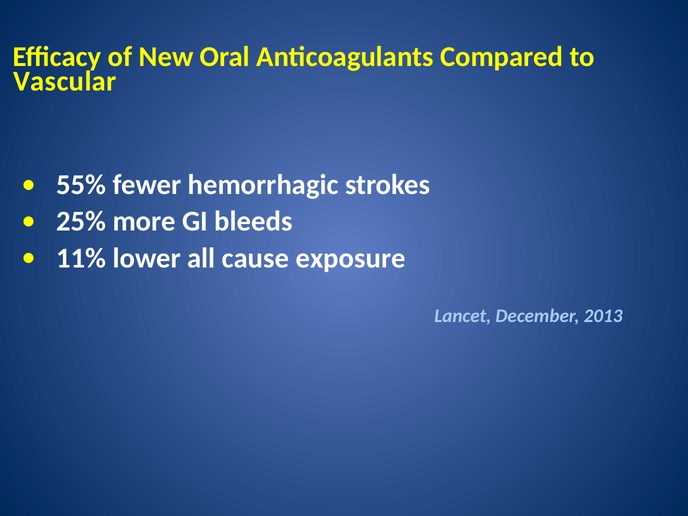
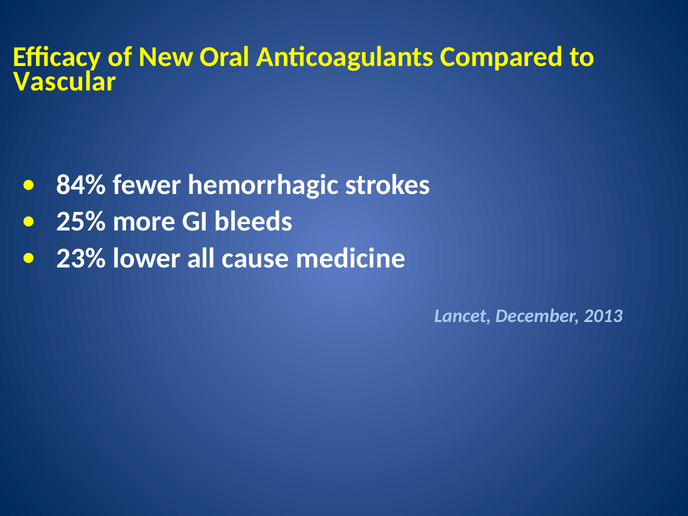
55%: 55% -> 84%
11%: 11% -> 23%
exposure: exposure -> medicine
